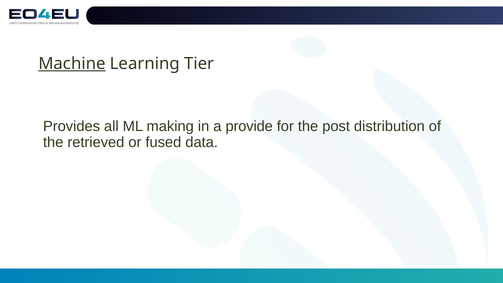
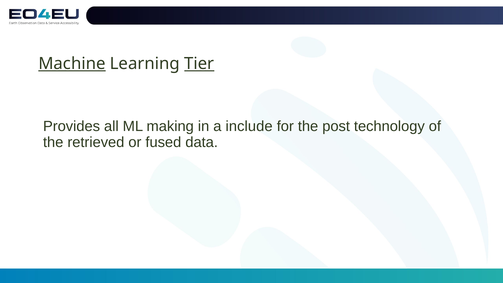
Tier underline: none -> present
provide: provide -> include
distribution: distribution -> technology
